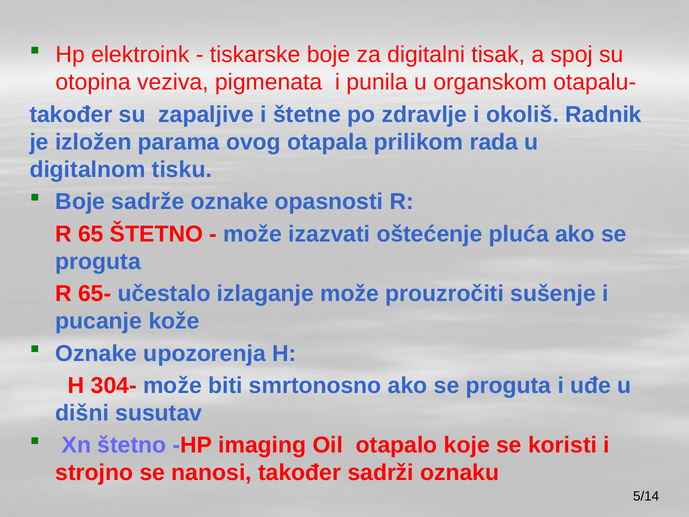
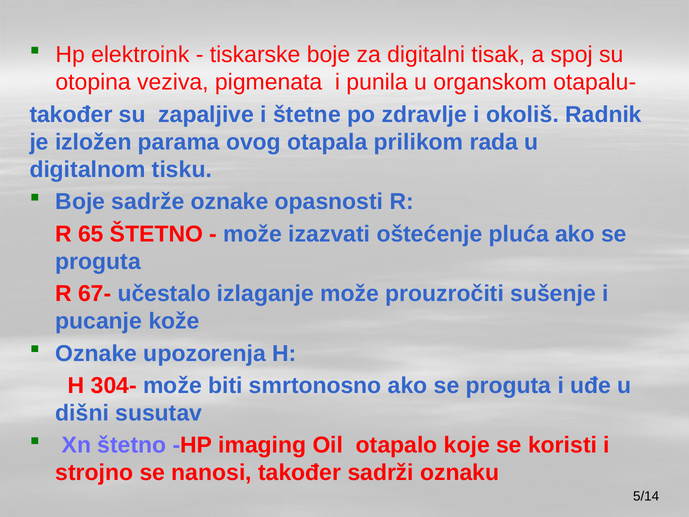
65-: 65- -> 67-
